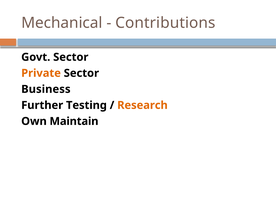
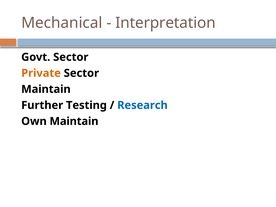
Contributions: Contributions -> Interpretation
Business at (46, 89): Business -> Maintain
Research colour: orange -> blue
